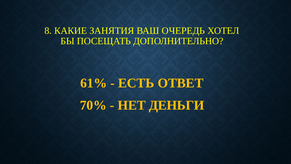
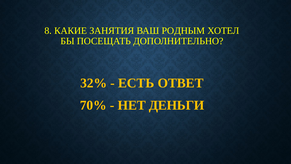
ОЧЕРЕДЬ: ОЧЕРЕДЬ -> РОДНЫМ
61%: 61% -> 32%
